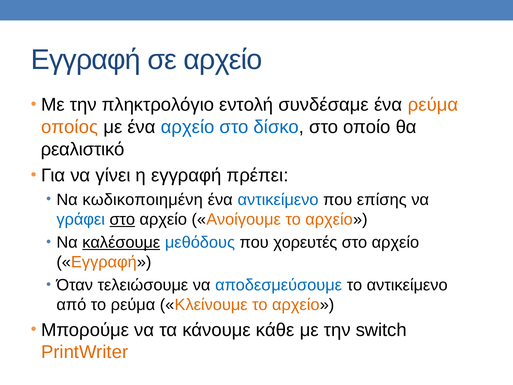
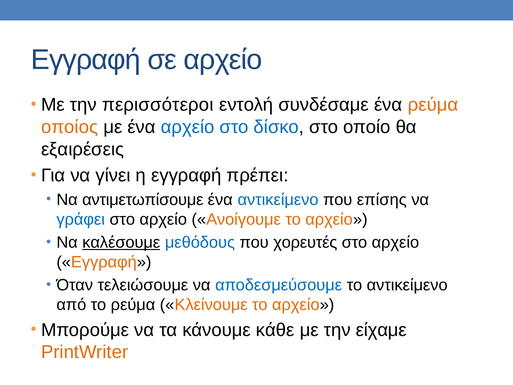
πληκτρολόγιο: πληκτρολόγιο -> περισσότεροι
ρεαλιστικό: ρεαλιστικό -> εξαιρέσεις
κωδικοποιημένη: κωδικοποιημένη -> αντιμετωπίσουμε
στο at (122, 219) underline: present -> none
switch: switch -> είχαμε
